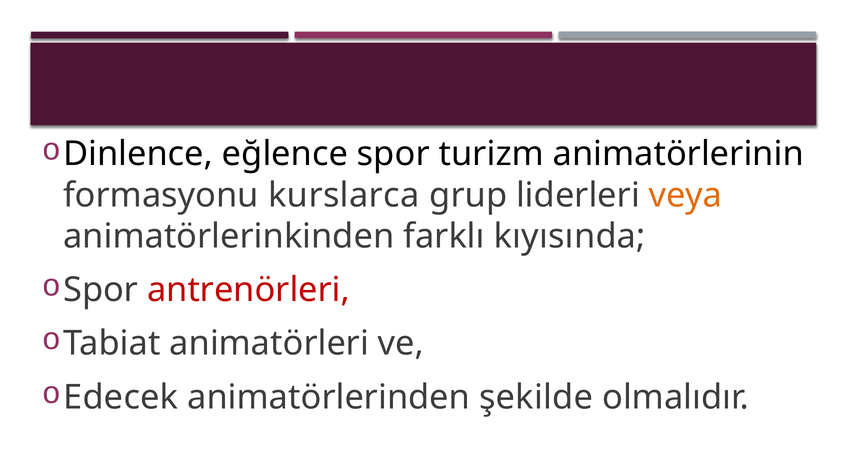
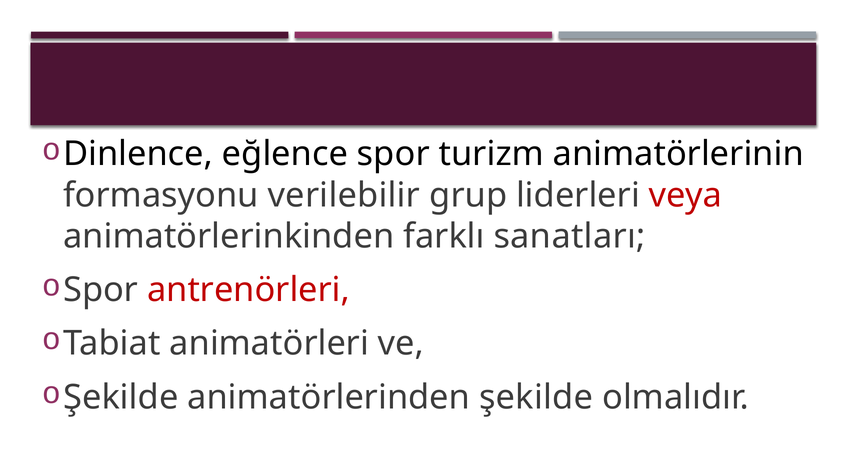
kurslarca: kurslarca -> verilebilir
veya colour: orange -> red
kıyısında: kıyısında -> sanatları
Edecek at (121, 398): Edecek -> Şekilde
